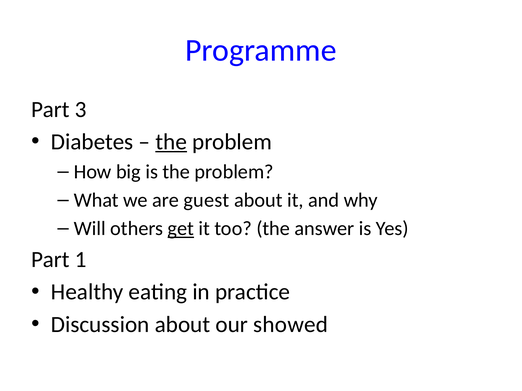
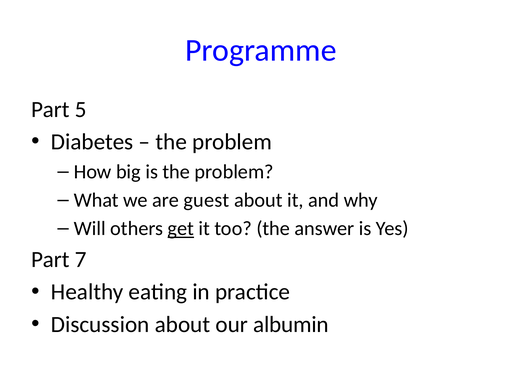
3: 3 -> 5
the at (171, 142) underline: present -> none
1: 1 -> 7
showed: showed -> albumin
